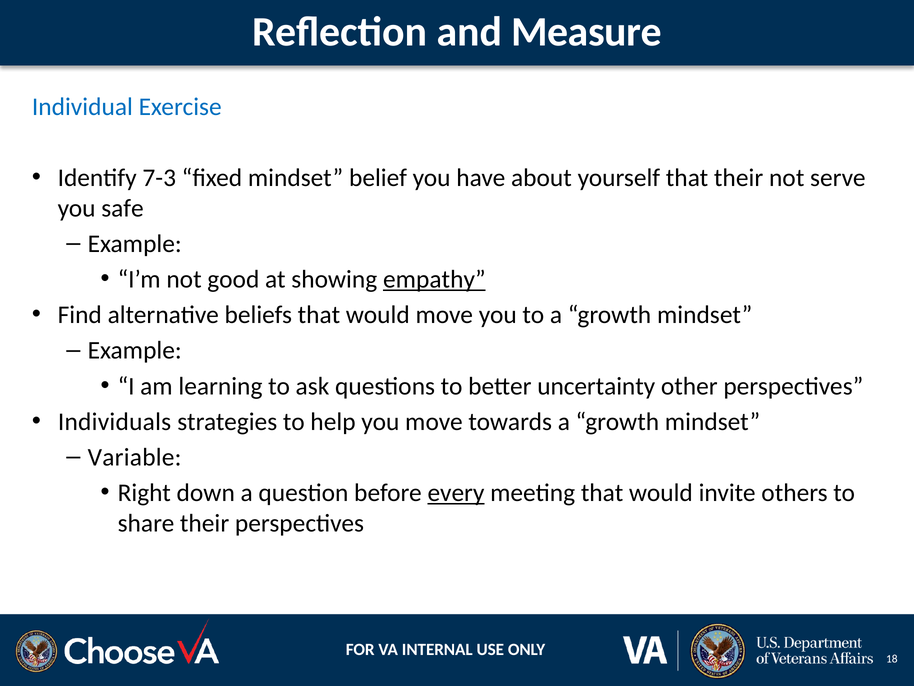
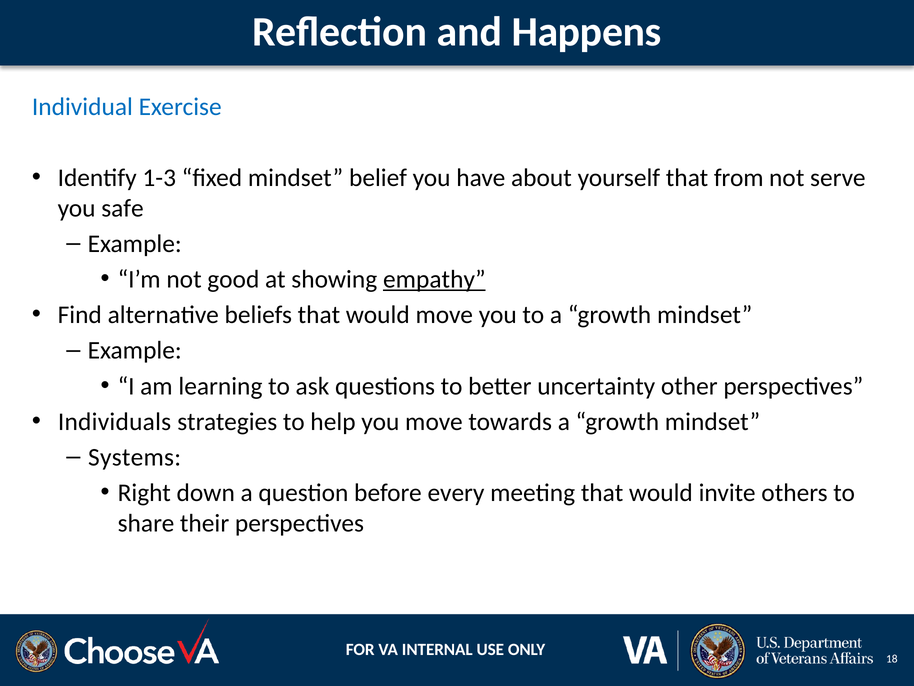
Measure: Measure -> Happens
7-3: 7-3 -> 1-3
that their: their -> from
Variable: Variable -> Systems
every underline: present -> none
